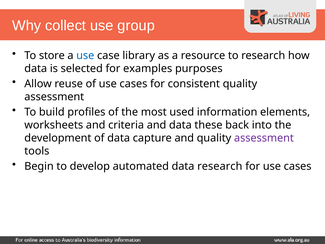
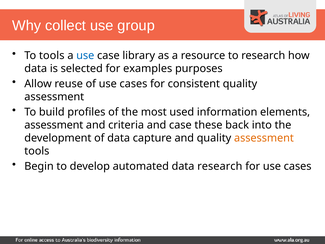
To store: store -> tools
worksheets at (54, 125): worksheets -> assessment
and data: data -> case
assessment at (264, 138) colour: purple -> orange
